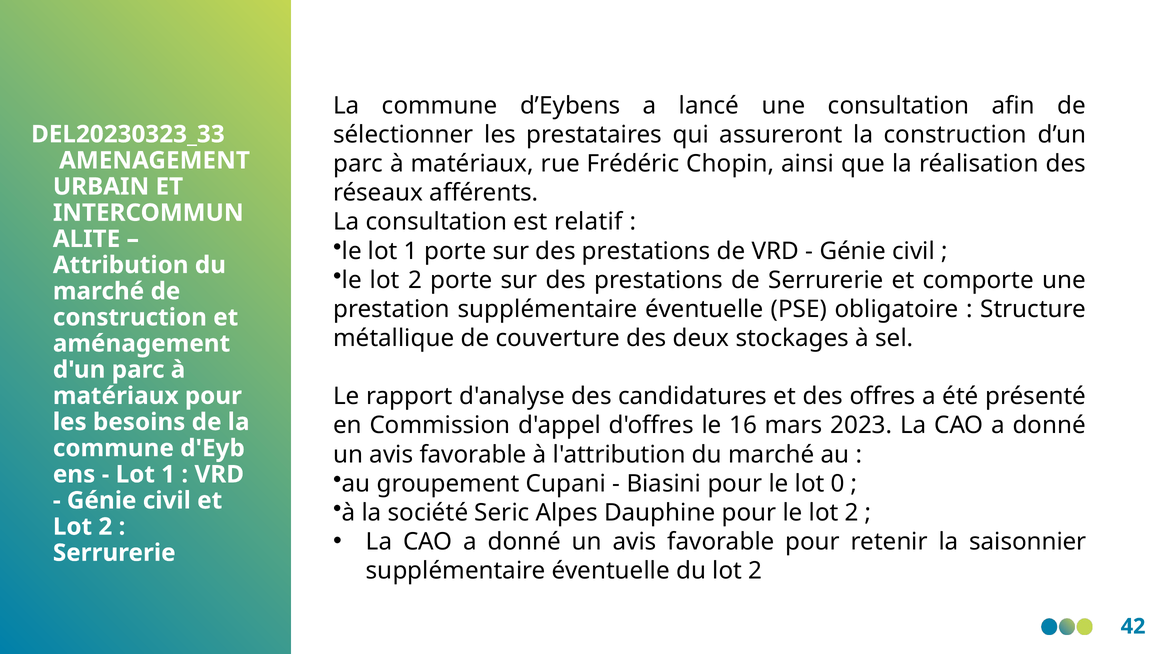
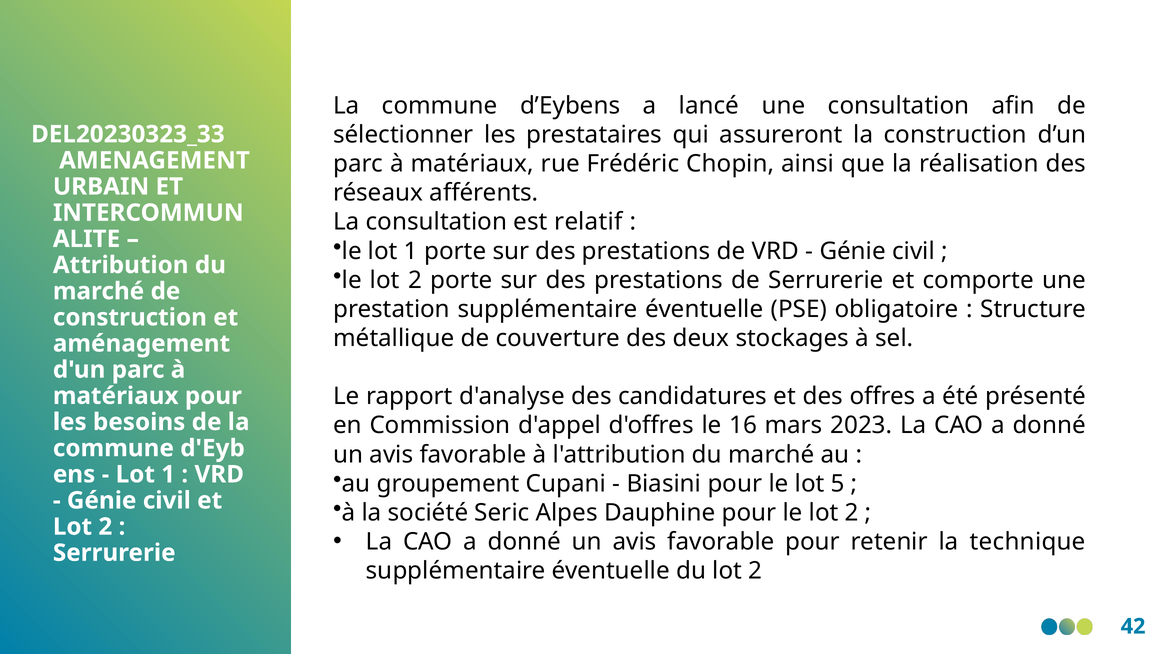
0: 0 -> 5
saisonnier: saisonnier -> technique
